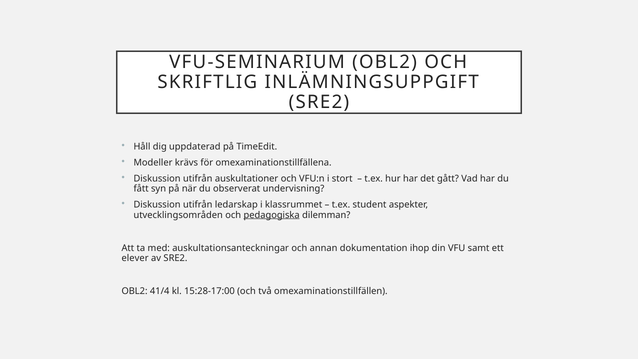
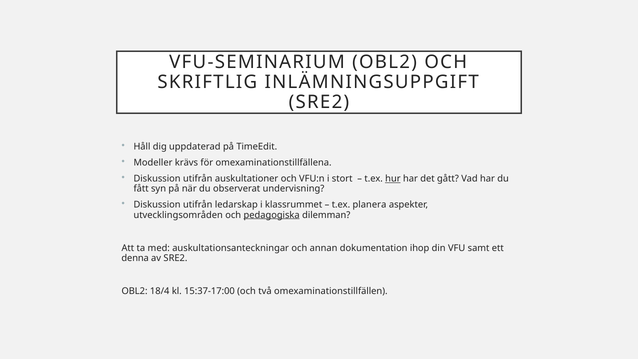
hur underline: none -> present
student: student -> planera
elever: elever -> denna
41/4: 41/4 -> 18/4
15:28-17:00: 15:28-17:00 -> 15:37-17:00
